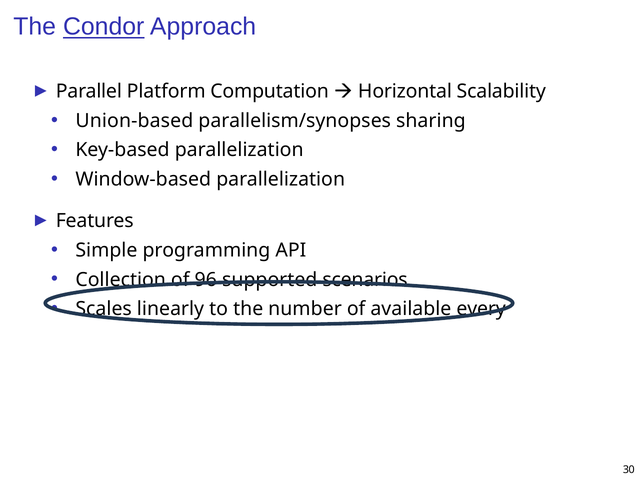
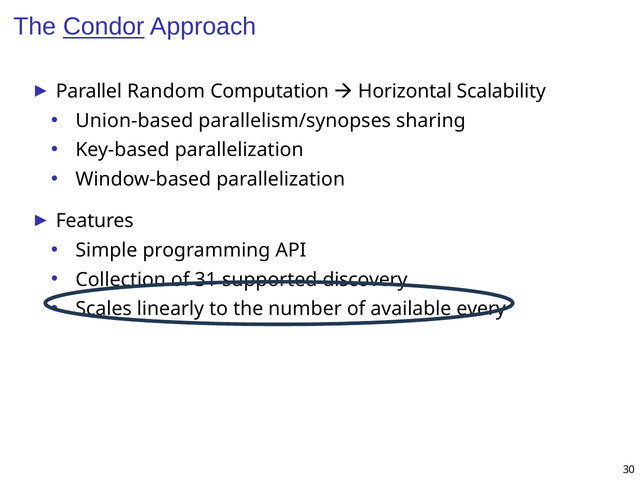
Platform: Platform -> Random
96: 96 -> 31
scenarios: scenarios -> discovery
